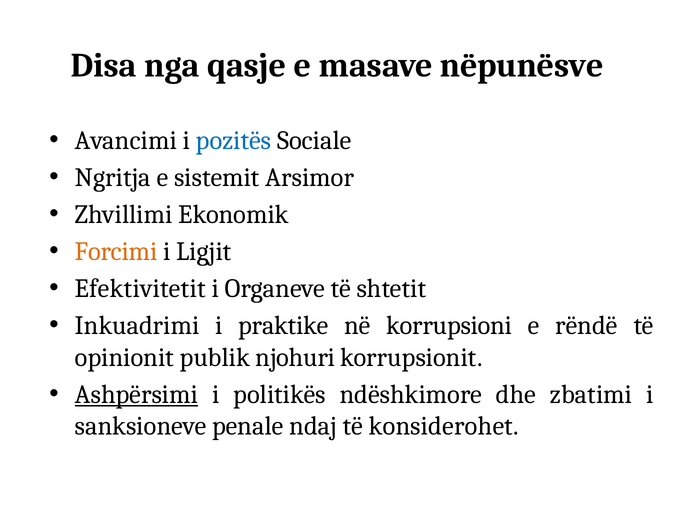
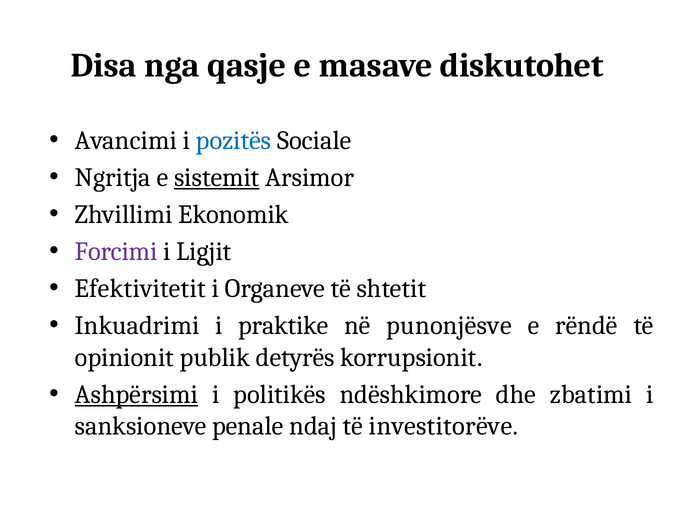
nëpunësve: nëpunësve -> diskutohet
sistemit underline: none -> present
Forcimi colour: orange -> purple
korrupsioni: korrupsioni -> punonjësve
njohuri: njohuri -> detyrës
konsiderohet: konsiderohet -> investitorëve
